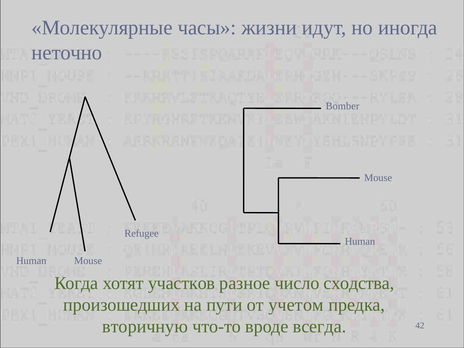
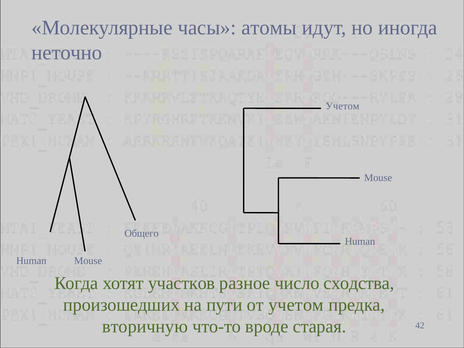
жизни: жизни -> атомы
Bomber at (343, 106): Bomber -> Учетом
Refugee: Refugee -> Общего
всегда: всегда -> старая
